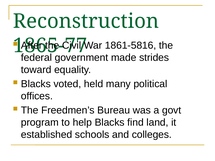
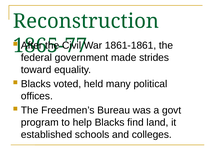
1861-5816: 1861-5816 -> 1861-1861
